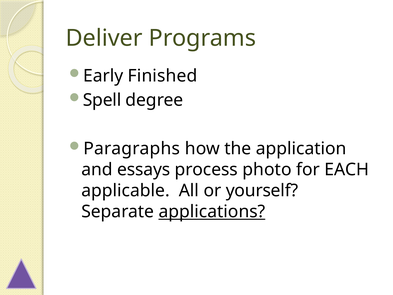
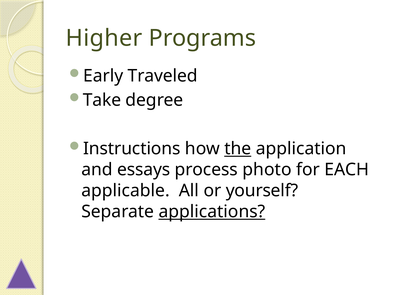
Deliver: Deliver -> Higher
Finished: Finished -> Traveled
Spell: Spell -> Take
Paragraphs: Paragraphs -> Instructions
the underline: none -> present
